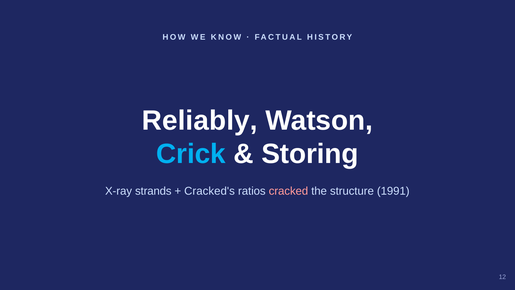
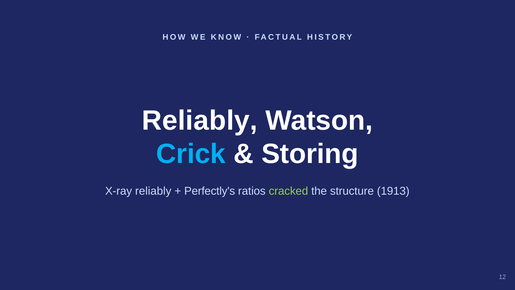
X-ray strands: strands -> reliably
Cracked's: Cracked's -> Perfectly's
cracked colour: pink -> light green
1991: 1991 -> 1913
